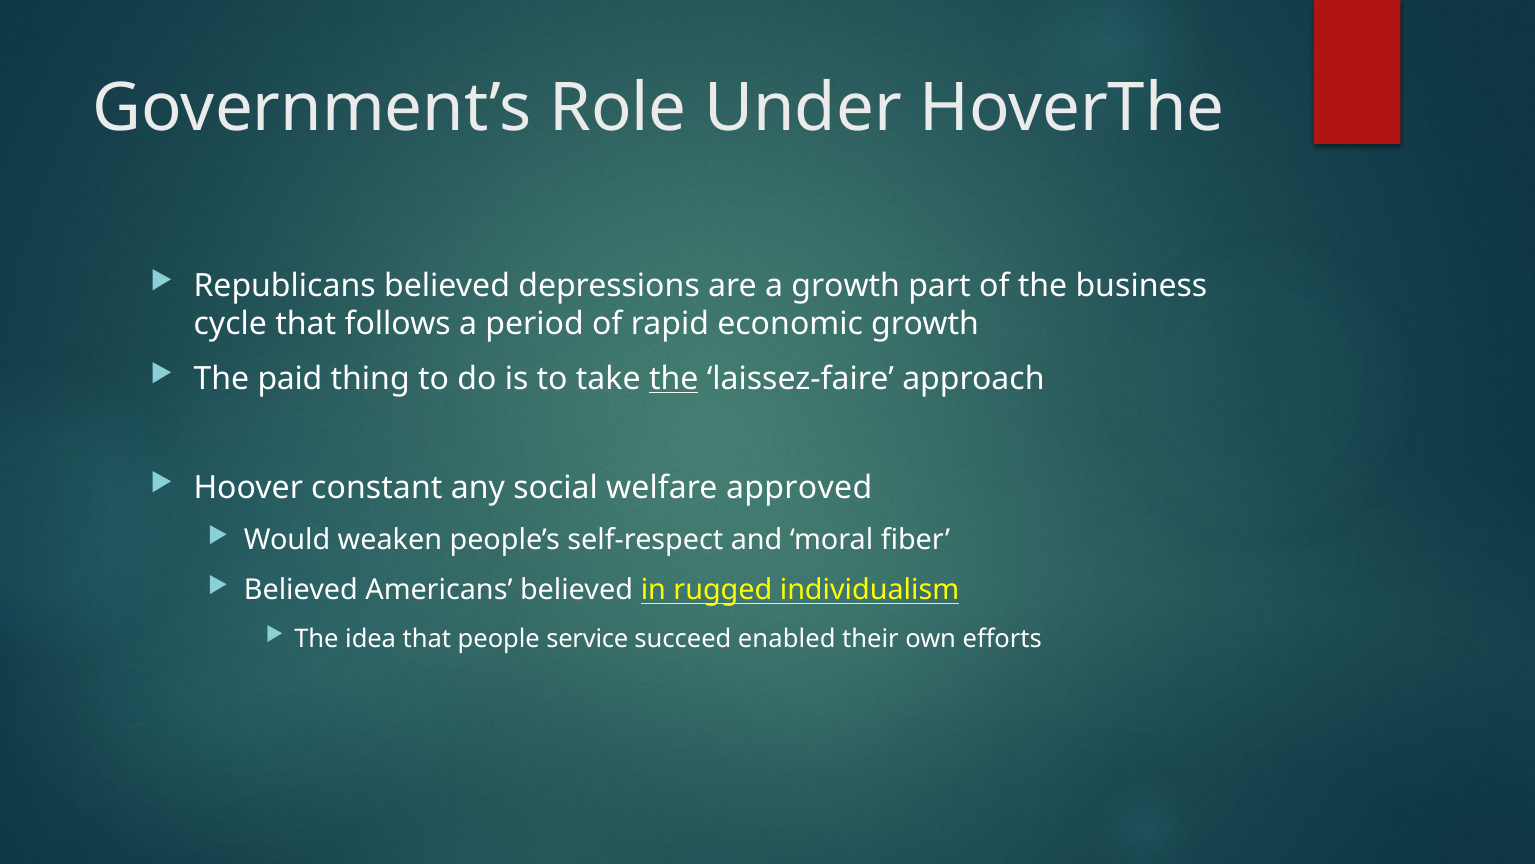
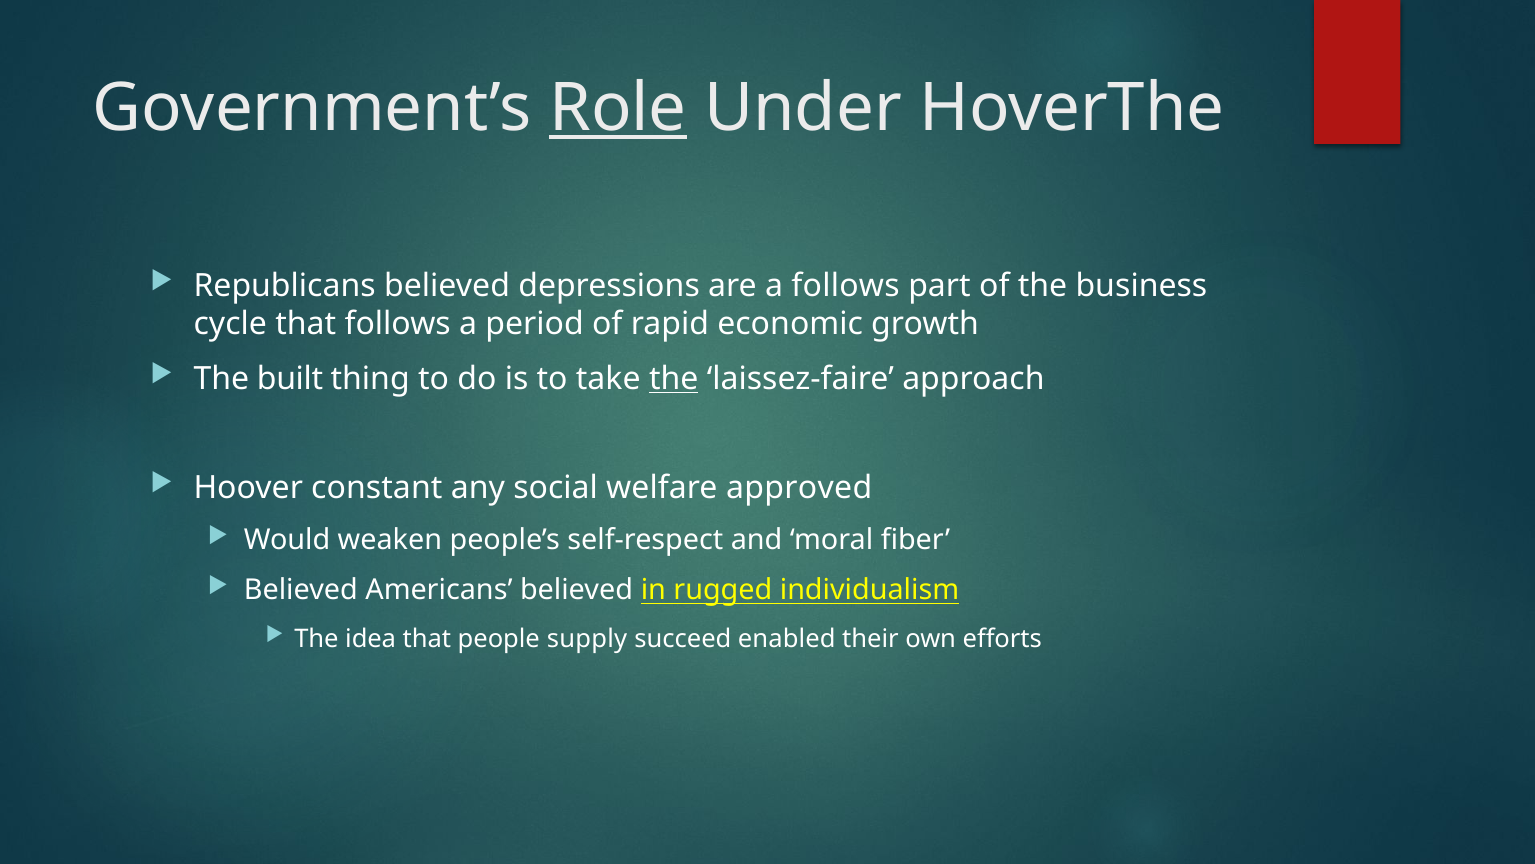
Role underline: none -> present
a growth: growth -> follows
paid: paid -> built
service: service -> supply
